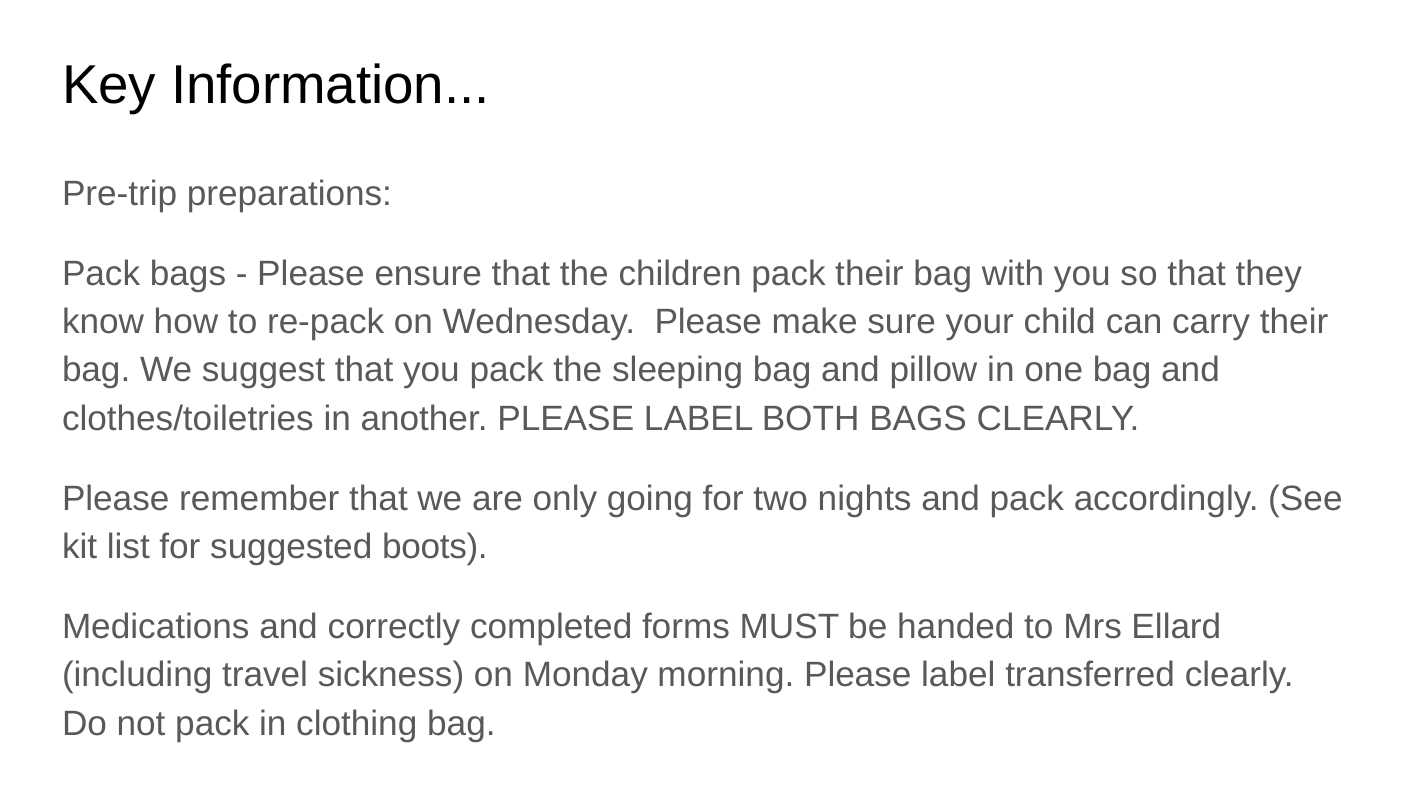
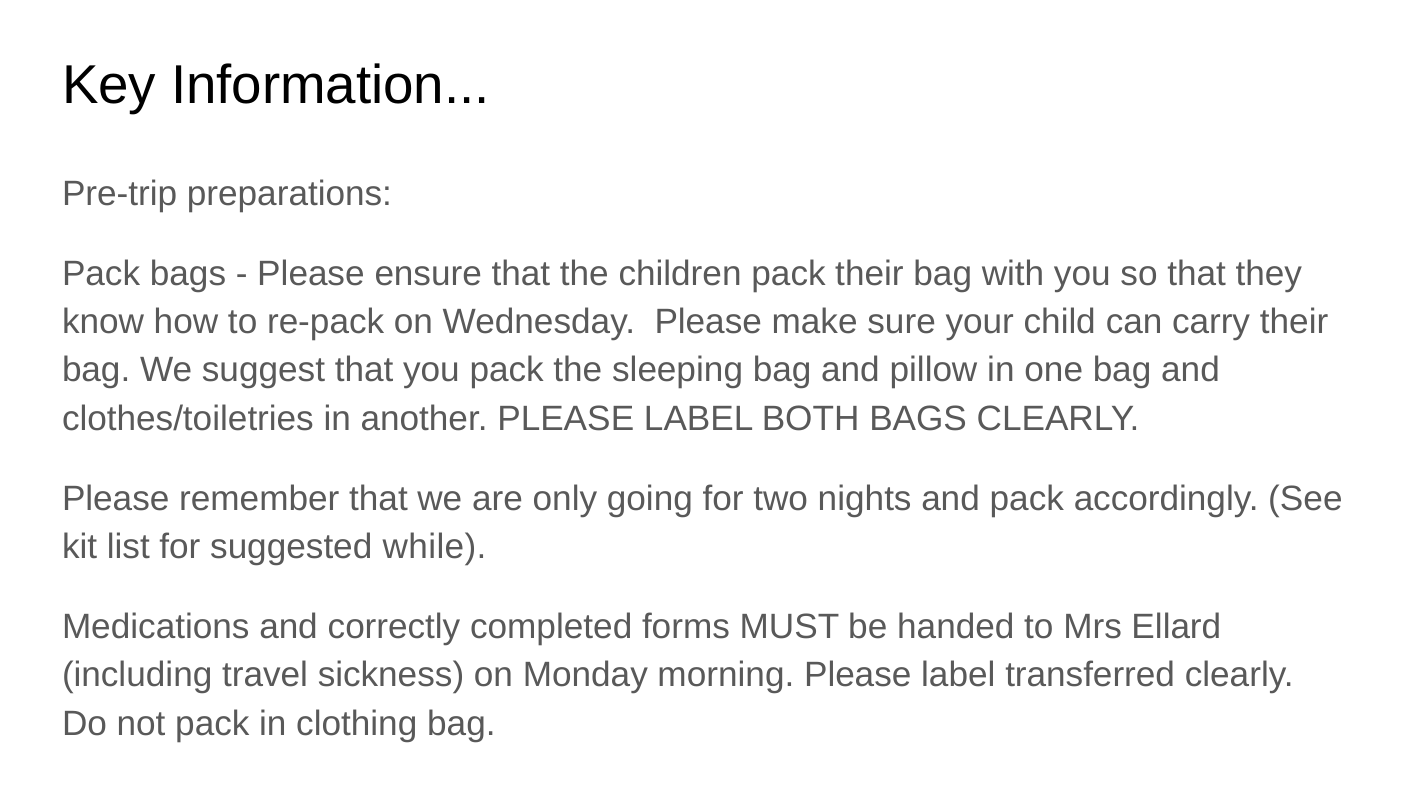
boots: boots -> while
